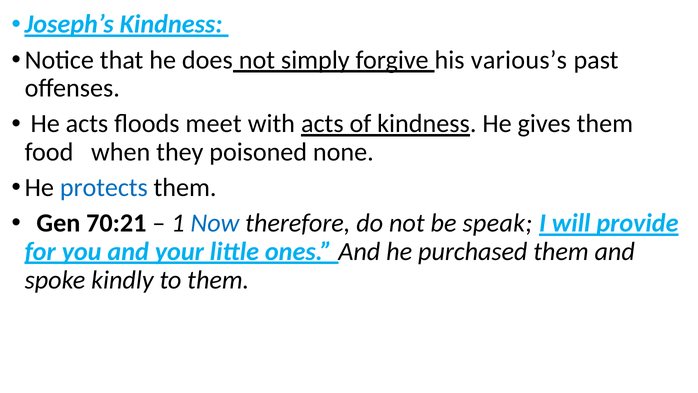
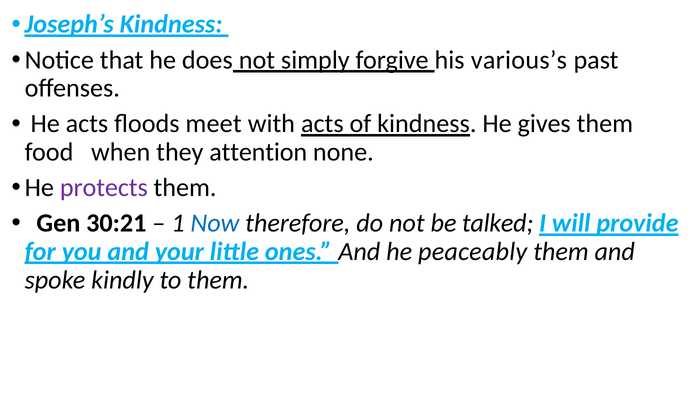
poisoned: poisoned -> attention
protects colour: blue -> purple
70:21: 70:21 -> 30:21
speak: speak -> talked
purchased: purchased -> peaceably
